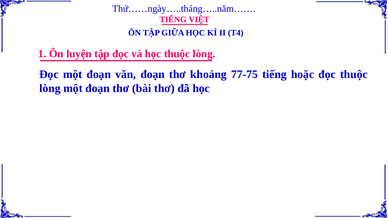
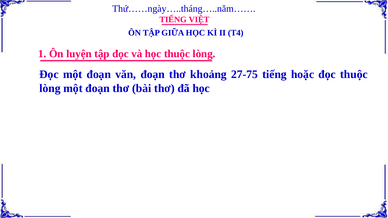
77-75: 77-75 -> 27-75
